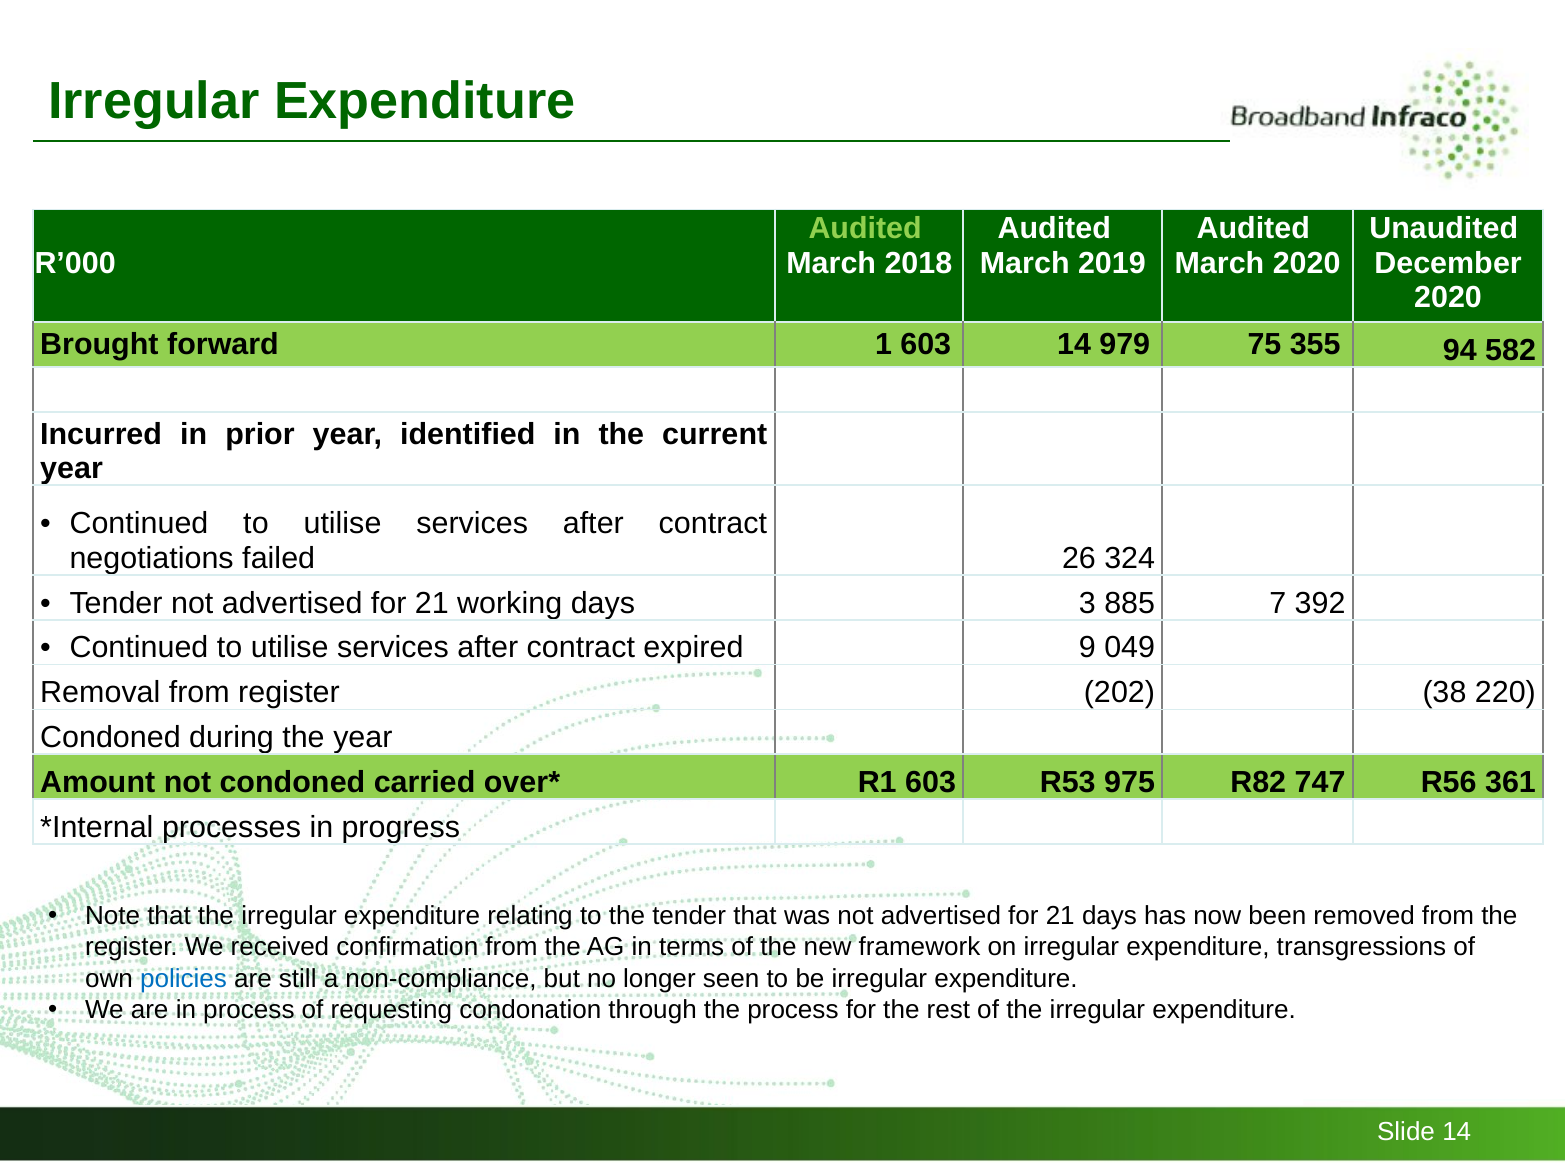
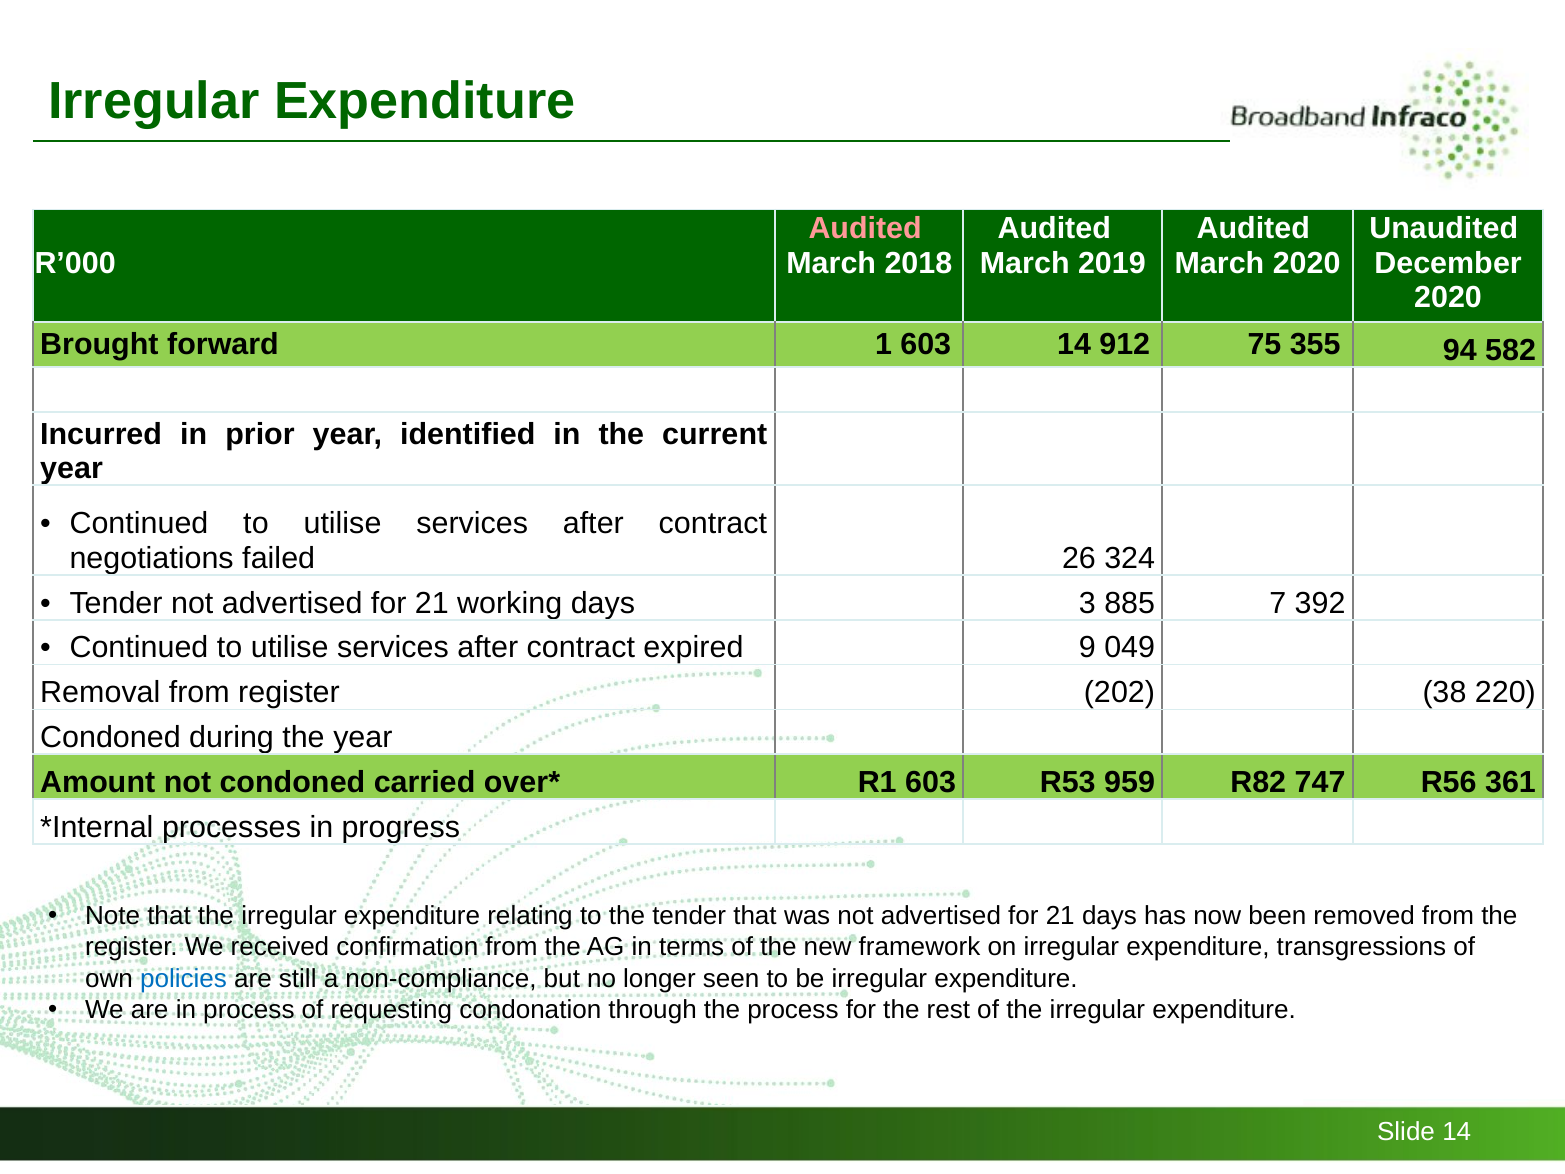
Audited at (865, 229) colour: light green -> pink
979: 979 -> 912
975: 975 -> 959
